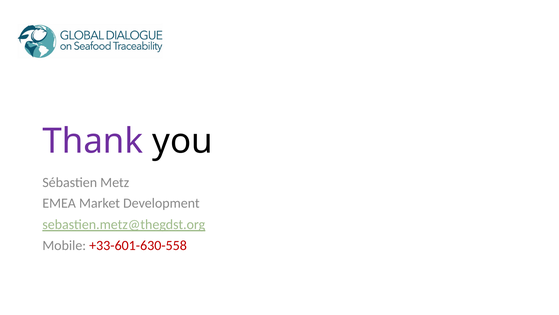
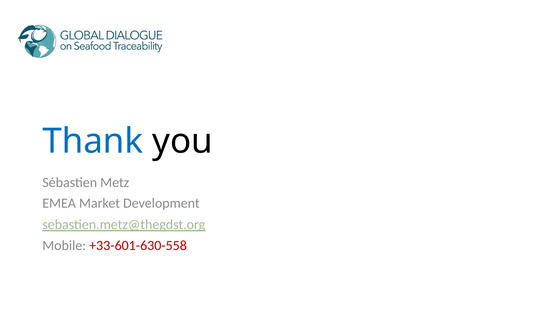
Thank colour: purple -> blue
